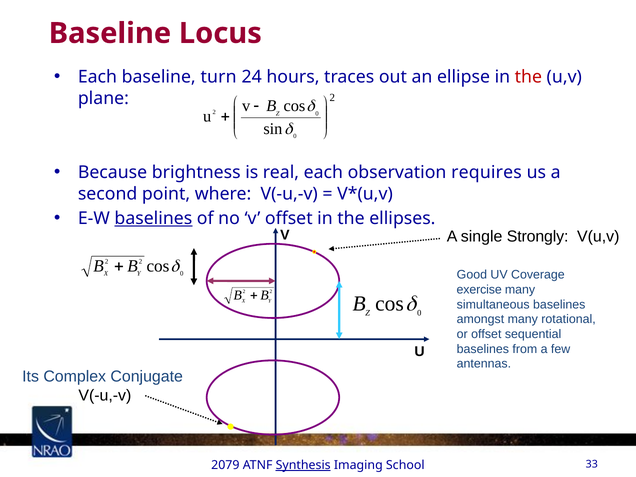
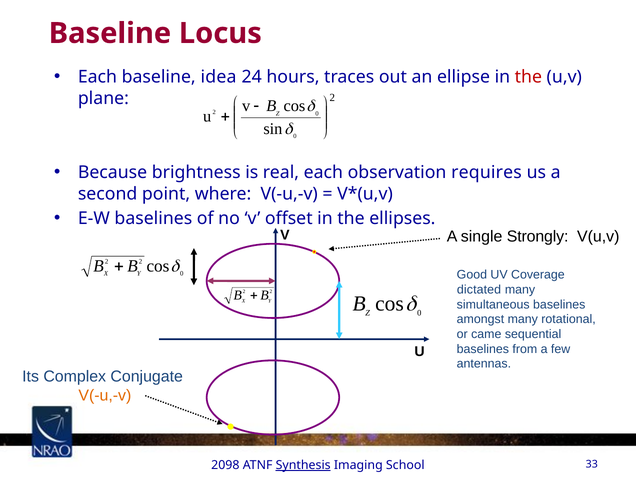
turn: turn -> idea
baselines at (153, 218) underline: present -> none
exercise: exercise -> dictated
or offset: offset -> came
V(-u,-v at (105, 395) colour: black -> orange
2079: 2079 -> 2098
